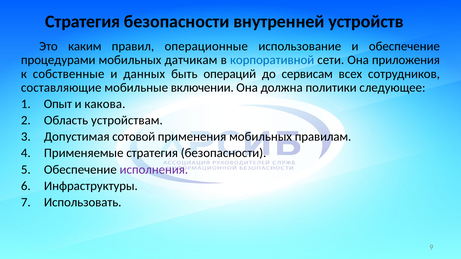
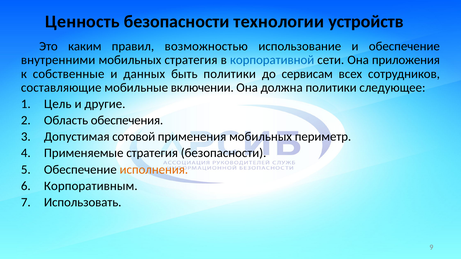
Стратегия at (83, 22): Стратегия -> Ценность
внутренней: внутренней -> технологии
операционные: операционные -> возможностью
процедурами: процедурами -> внутренними
мобильных датчикам: датчикам -> стратегия
быть операций: операций -> политики
Опыт: Опыт -> Цель
какова: какова -> другие
устройствам: устройствам -> обеспечения
правилам: правилам -> периметр
исполнения colour: purple -> orange
Инфраструктуры: Инфраструктуры -> Корпоративным
